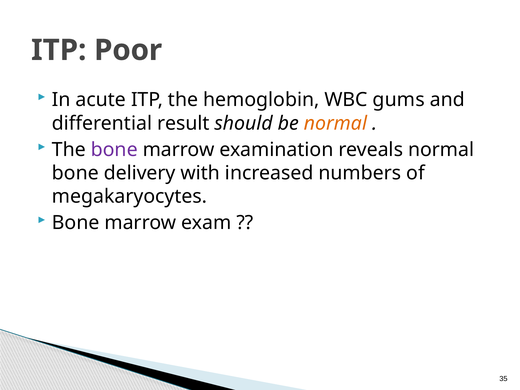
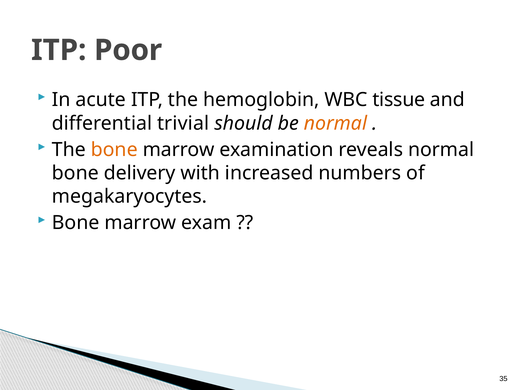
gums: gums -> tissue
result: result -> trivial
bone at (114, 150) colour: purple -> orange
